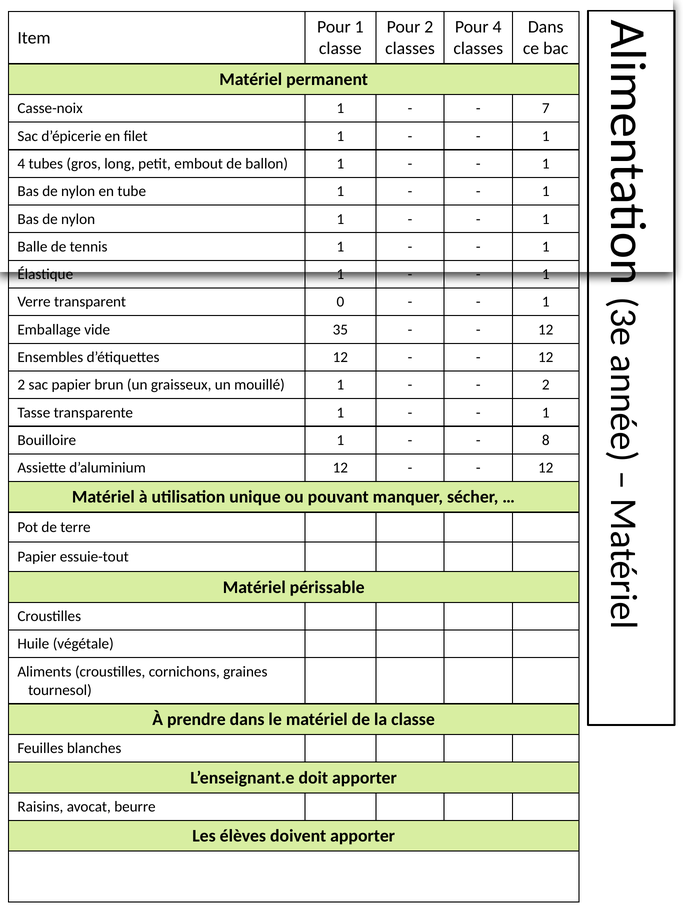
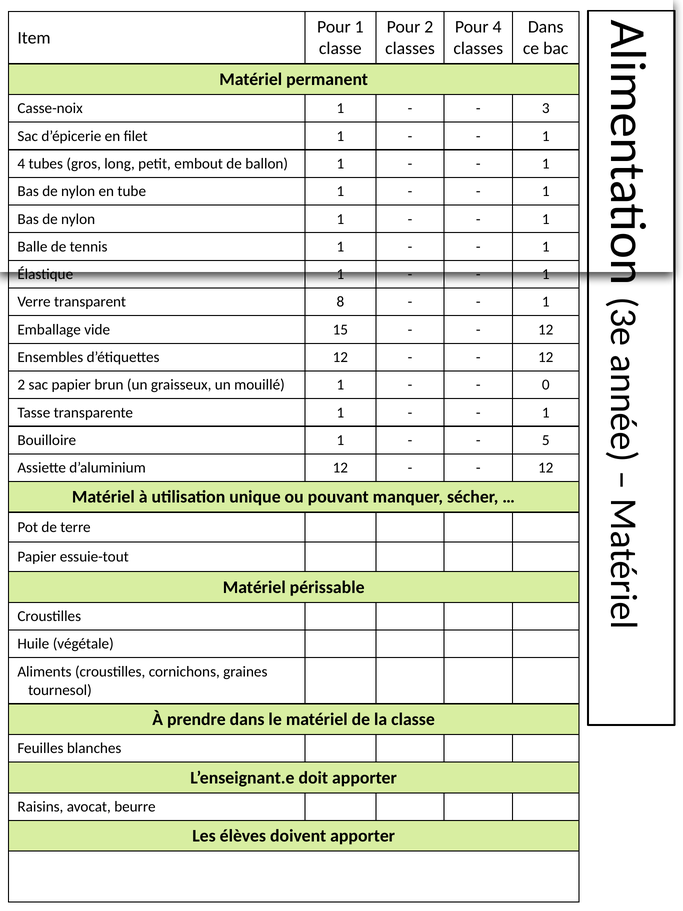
7 at (546, 108): 7 -> 3
0: 0 -> 8
35: 35 -> 15
2 at (546, 385): 2 -> 0
8: 8 -> 5
